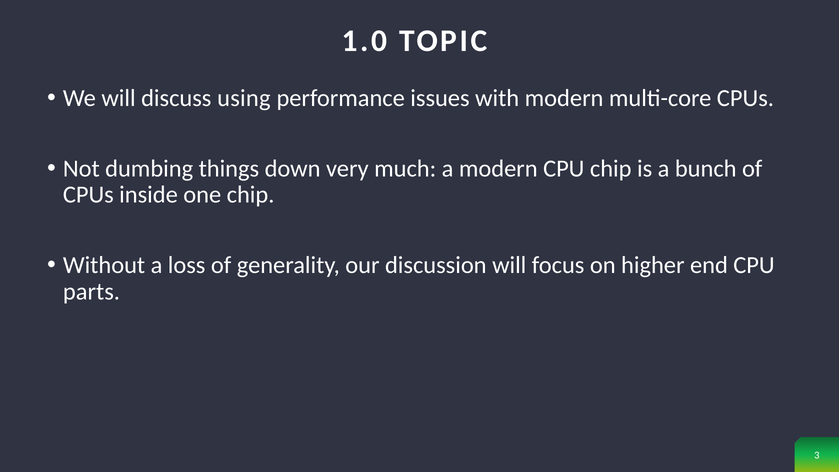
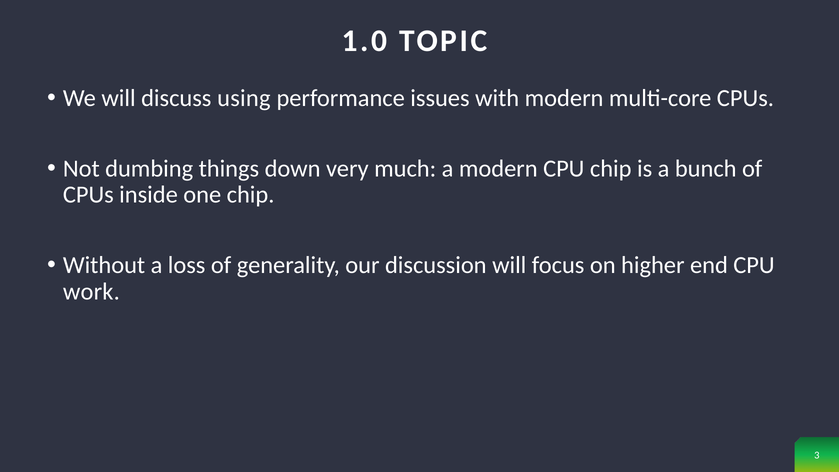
parts: parts -> work
